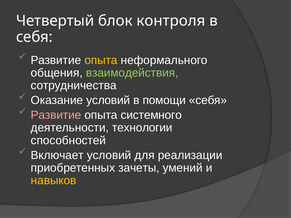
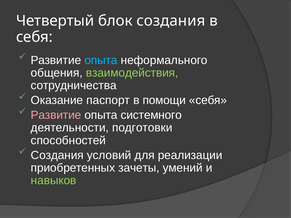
блок контроля: контроля -> создания
опыта at (101, 60) colour: yellow -> light blue
Оказание условий: условий -> паспорт
технологии: технологии -> подготовки
Включает at (57, 155): Включает -> Создания
навыков colour: yellow -> light green
